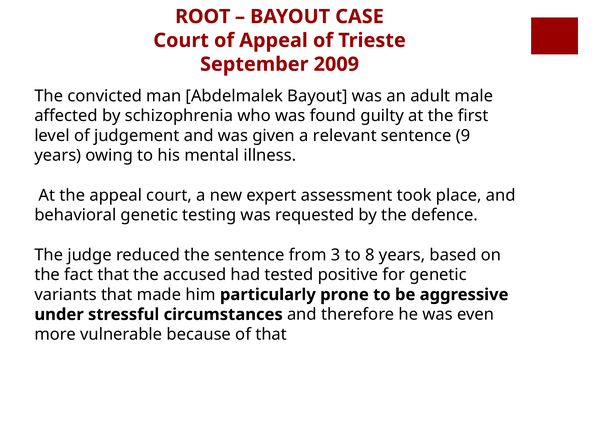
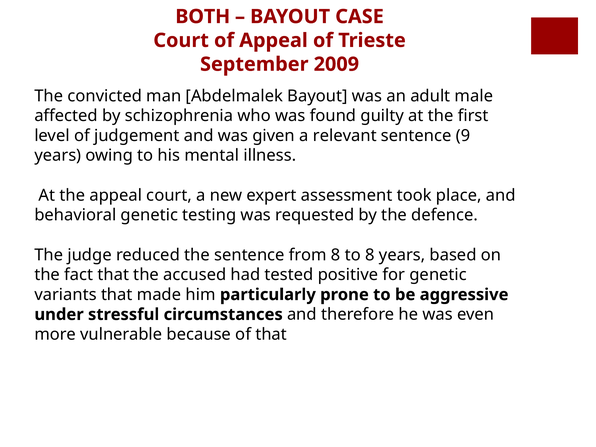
ROOT: ROOT -> BOTH
from 3: 3 -> 8
